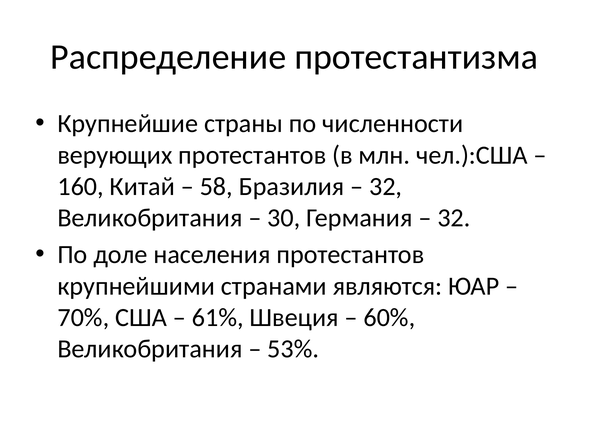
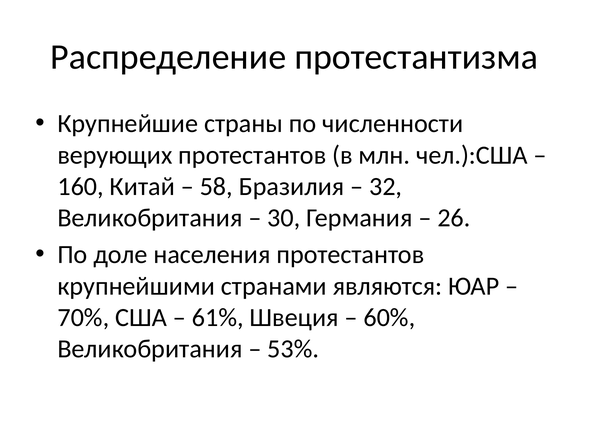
32 at (454, 218): 32 -> 26
